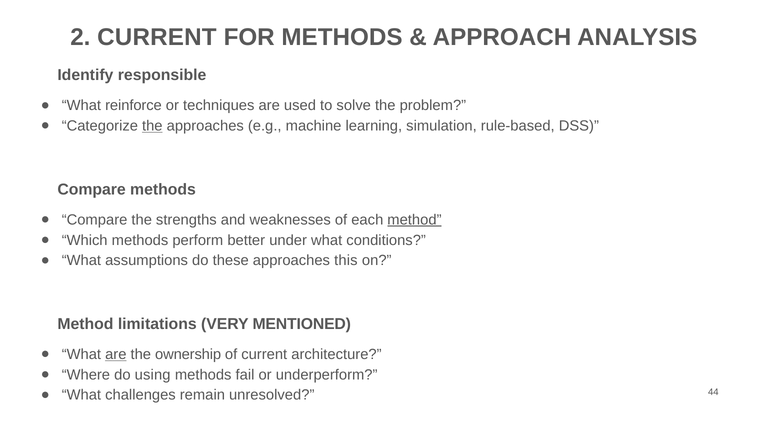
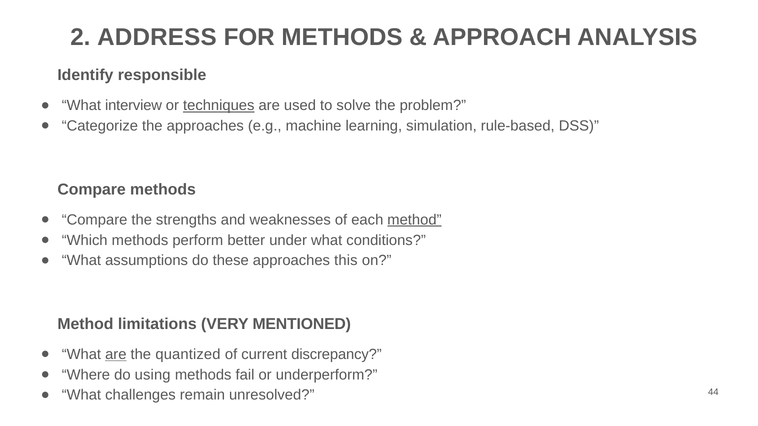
2 CURRENT: CURRENT -> ADDRESS
reinforce: reinforce -> interview
techniques underline: none -> present
the at (152, 126) underline: present -> none
ownership: ownership -> quantized
architecture: architecture -> discrepancy
